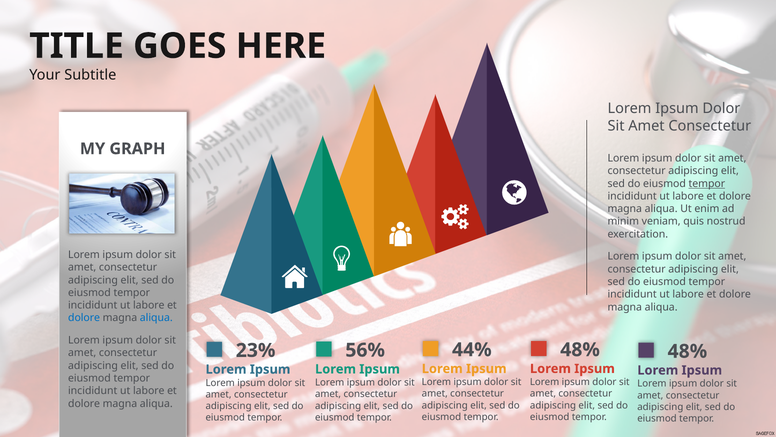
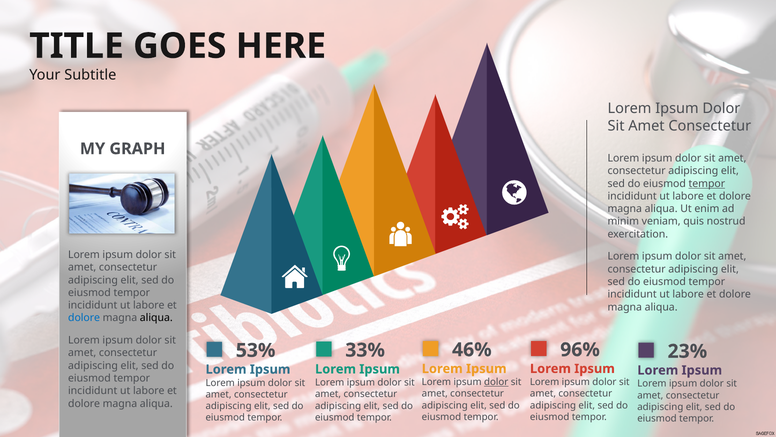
aliqua at (156, 318) colour: blue -> black
48% at (580, 349): 48% -> 96%
44%: 44% -> 46%
56%: 56% -> 33%
23%: 23% -> 53%
48% at (687, 351): 48% -> 23%
dolor at (496, 382) underline: none -> present
